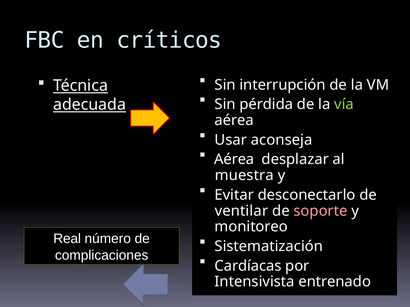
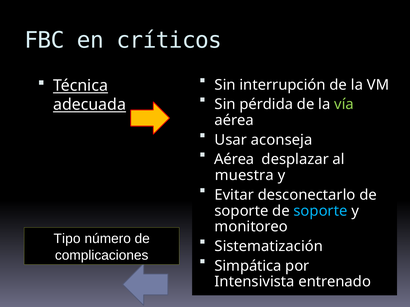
ventilar at (241, 211): ventilar -> soporte
soporte at (321, 211) colour: pink -> light blue
Real: Real -> Tipo
Cardíacas: Cardíacas -> Simpática
